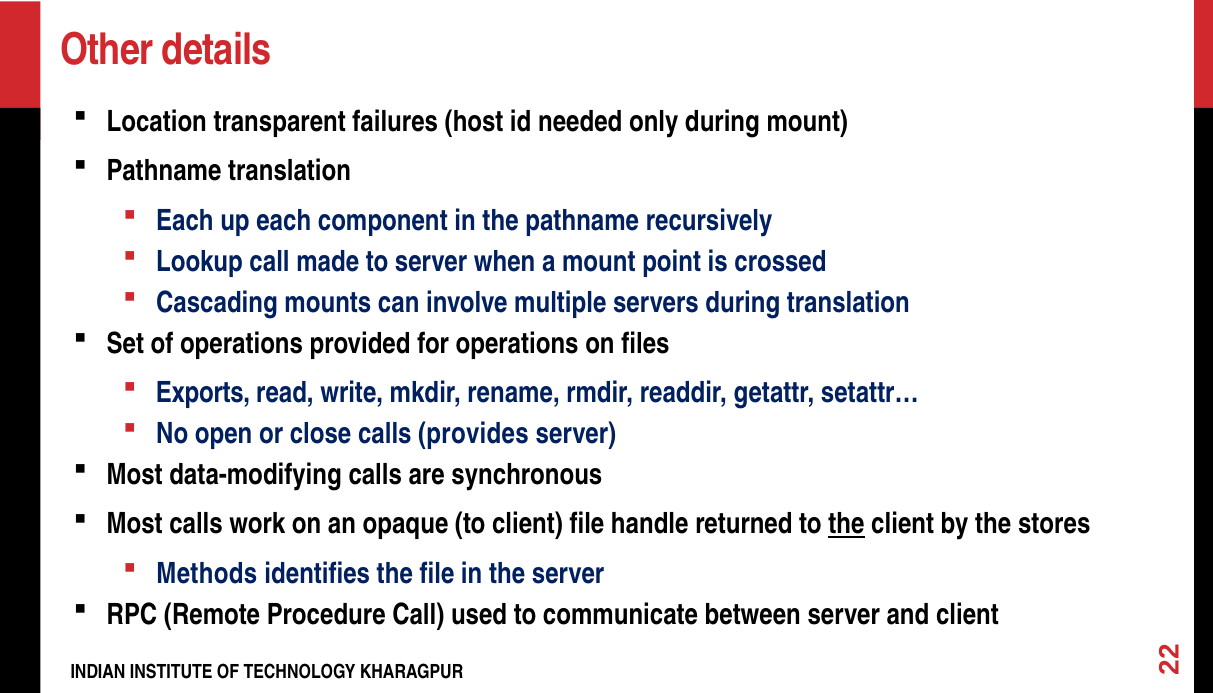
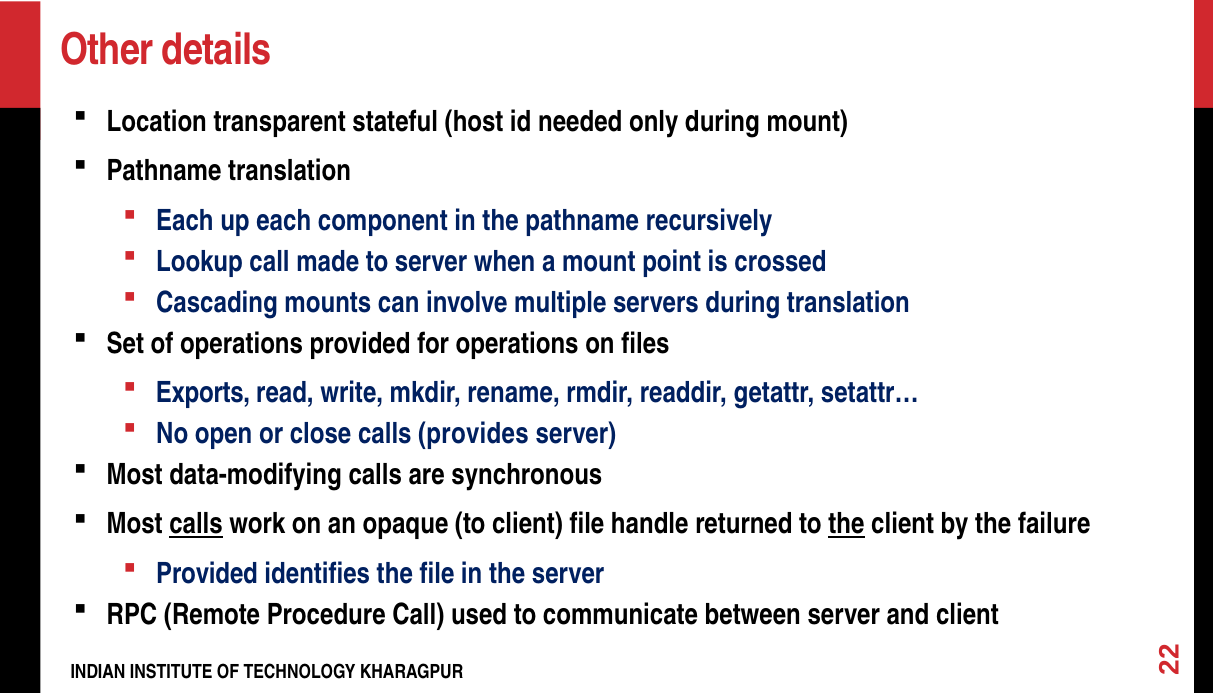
failures: failures -> stateful
calls at (196, 524) underline: none -> present
stores: stores -> failure
Methods at (207, 574): Methods -> Provided
